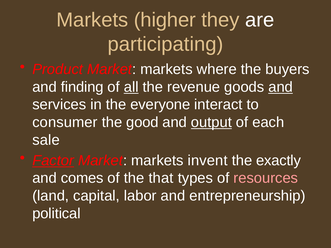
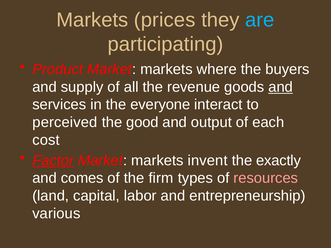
higher: higher -> prices
are colour: white -> light blue
finding: finding -> supply
all underline: present -> none
consumer: consumer -> perceived
output underline: present -> none
sale: sale -> cost
that: that -> firm
political: political -> various
